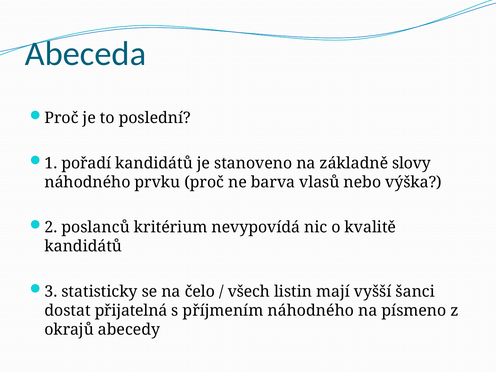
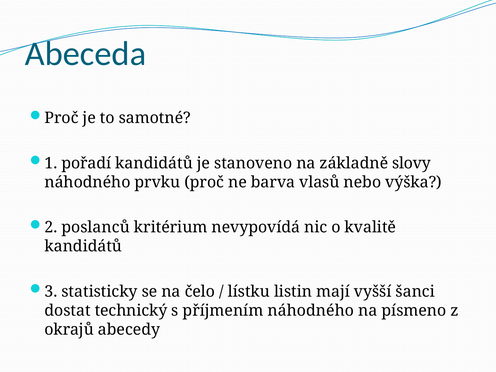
poslední: poslední -> samotné
všech: všech -> lístku
přijatelná: přijatelná -> technický
